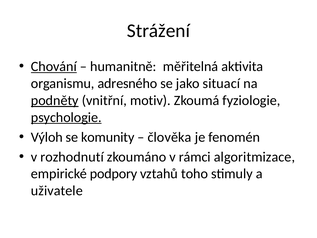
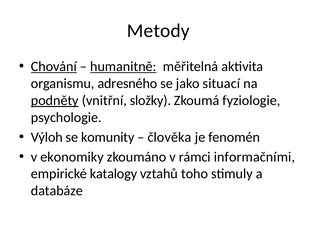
Strážení: Strážení -> Metody
humanitně underline: none -> present
motiv: motiv -> složky
psychologie underline: present -> none
rozhodnutí: rozhodnutí -> ekonomiky
algoritmizace: algoritmizace -> informačními
podpory: podpory -> katalogy
uživatele: uživatele -> databáze
